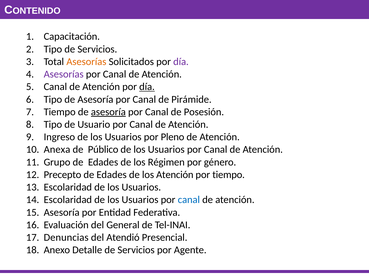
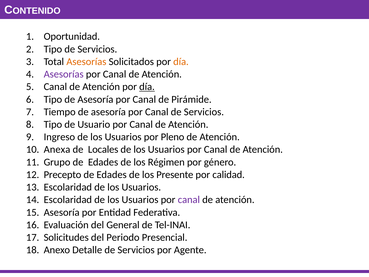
Capacitación: Capacitación -> Oportunidad
día at (181, 62) colour: purple -> orange
asesoría at (108, 112) underline: present -> none
Canal de Posesión: Posesión -> Servicios
Público: Público -> Locales
los Atención: Atención -> Presente
por tiempo: tiempo -> calidad
canal at (189, 200) colour: blue -> purple
Denuncias: Denuncias -> Solicitudes
Atendió: Atendió -> Periodo
